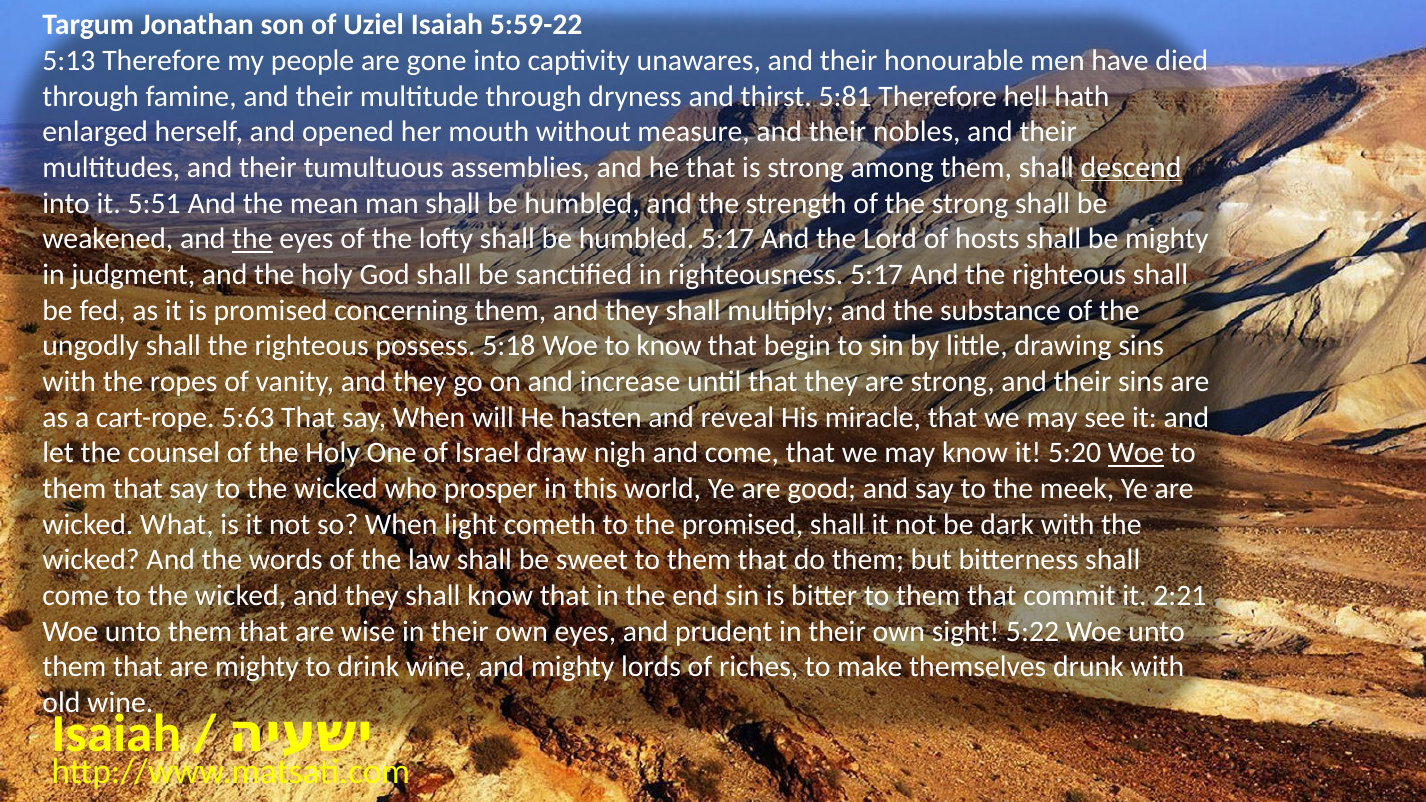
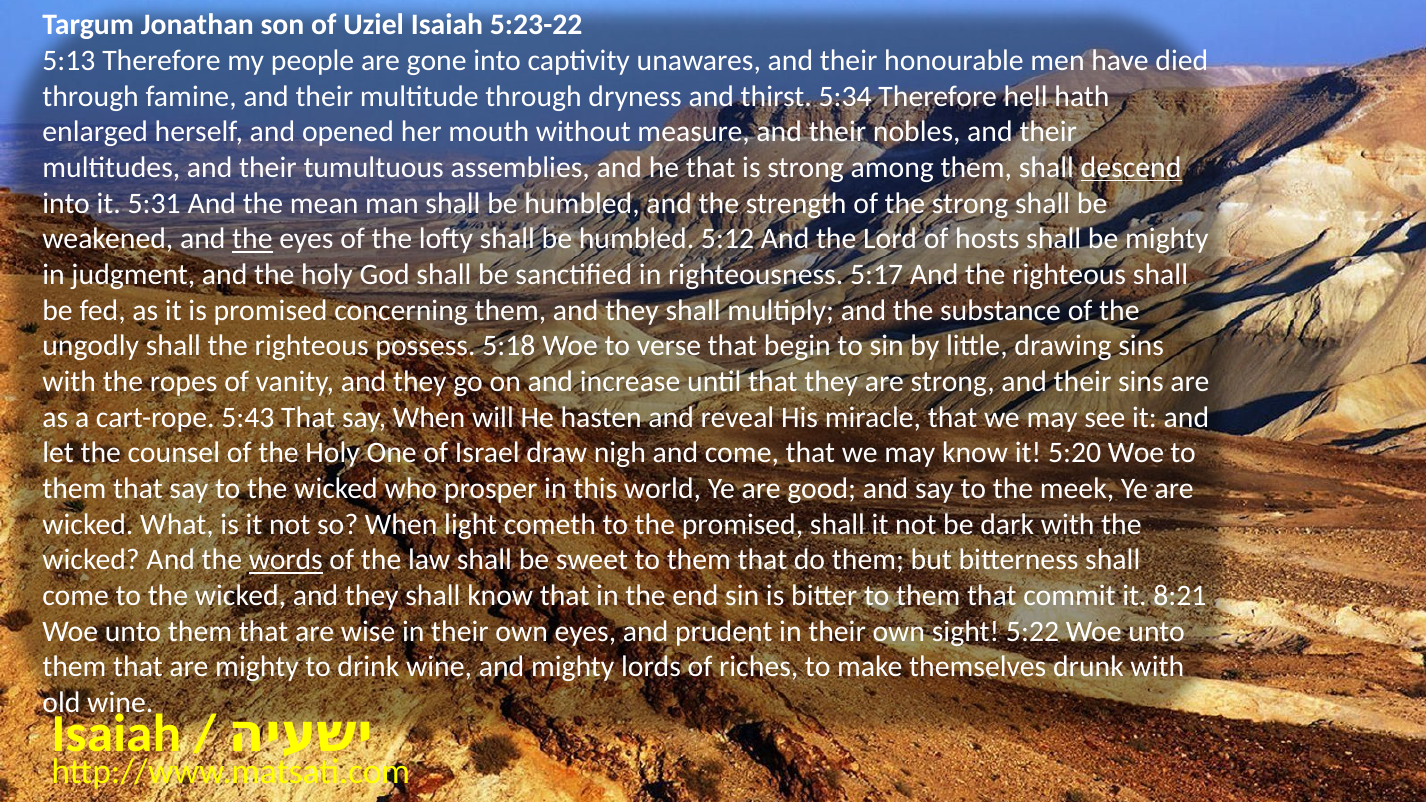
5:59-22: 5:59-22 -> 5:23-22
5:81: 5:81 -> 5:34
5:51: 5:51 -> 5:31
humbled 5:17: 5:17 -> 5:12
to know: know -> verse
5:63: 5:63 -> 5:43
Woe at (1136, 453) underline: present -> none
words underline: none -> present
2:21: 2:21 -> 8:21
